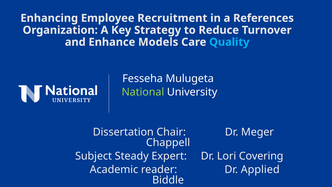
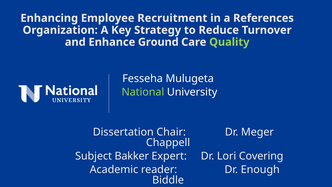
Models: Models -> Ground
Quality colour: light blue -> light green
Steady: Steady -> Bakker
Applied: Applied -> Enough
